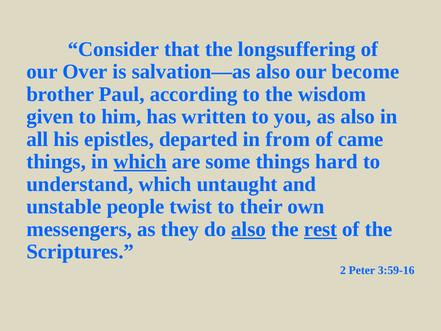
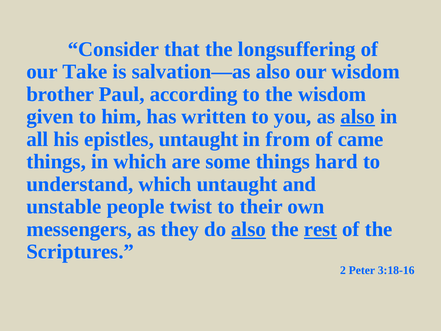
Over: Over -> Take
our become: become -> wisdom
also at (358, 117) underline: none -> present
epistles departed: departed -> untaught
which at (140, 162) underline: present -> none
3:59-16: 3:59-16 -> 3:18-16
